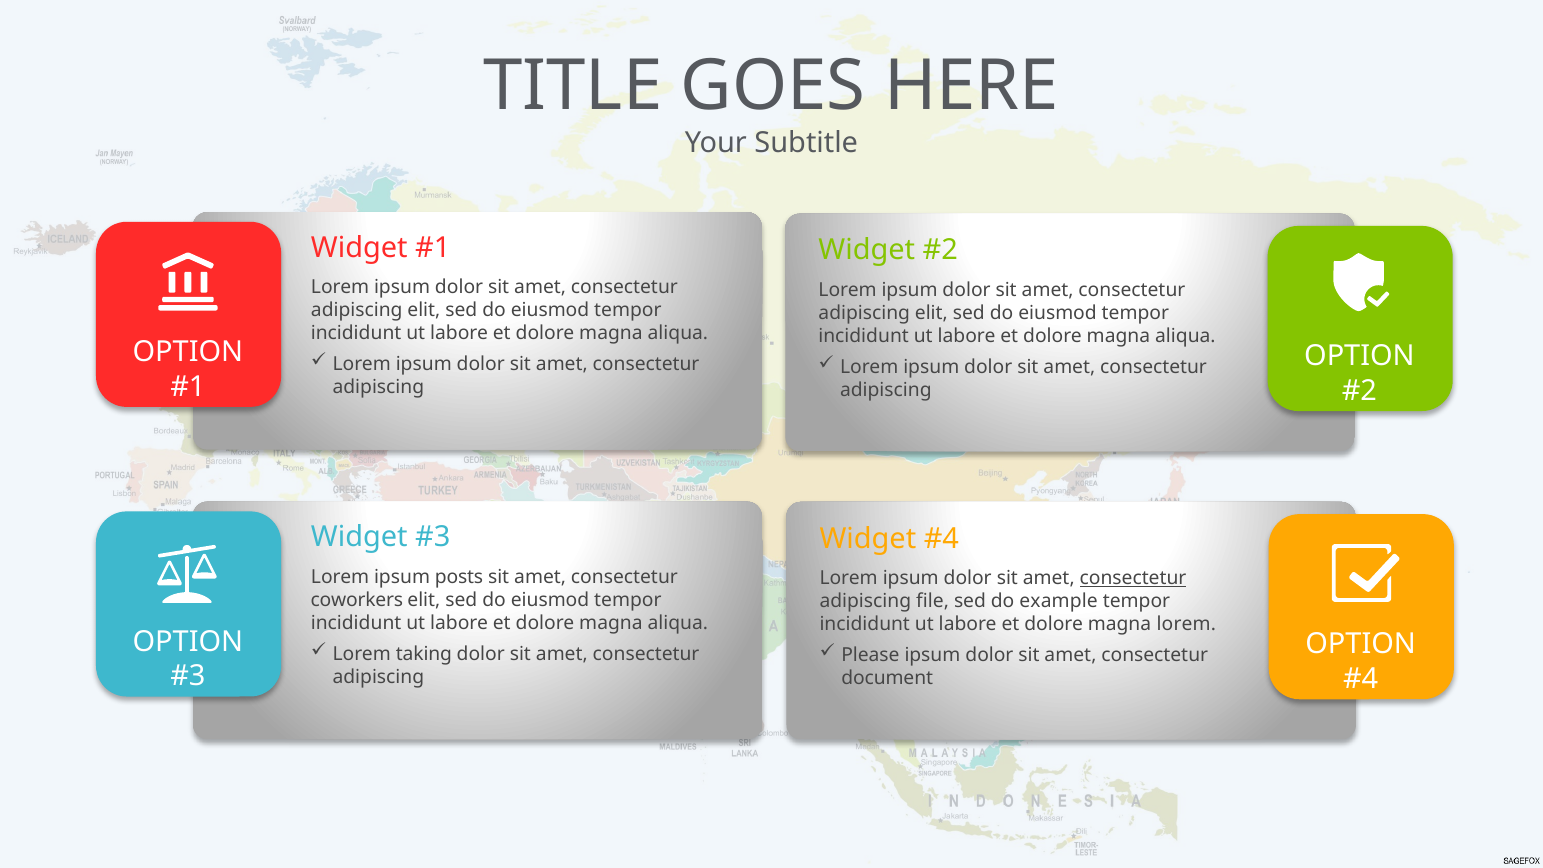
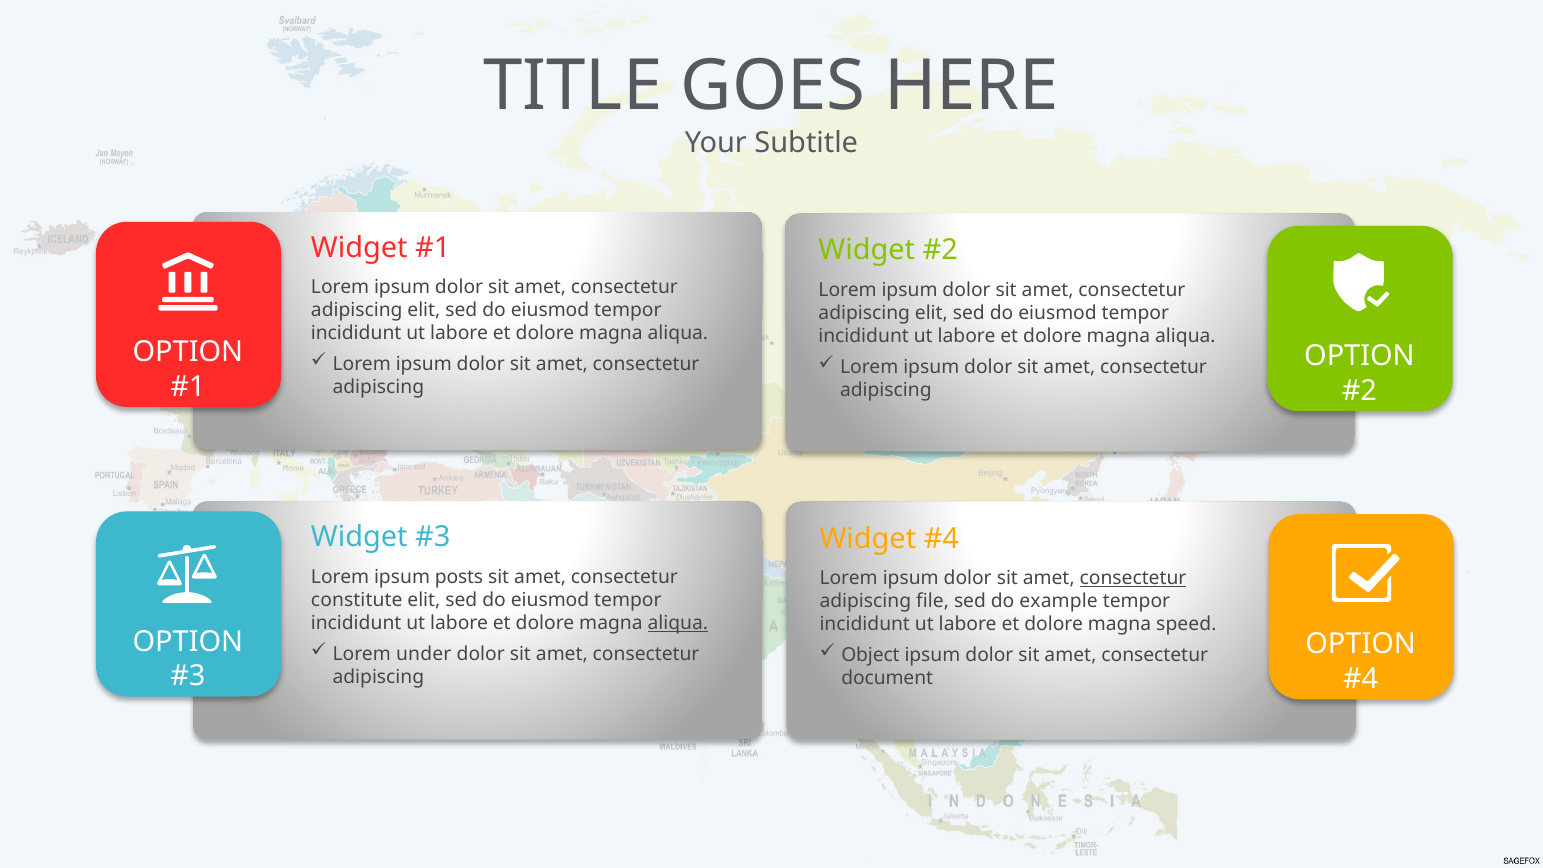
coworkers: coworkers -> constitute
aliqua at (678, 623) underline: none -> present
magna lorem: lorem -> speed
taking: taking -> under
Please: Please -> Object
